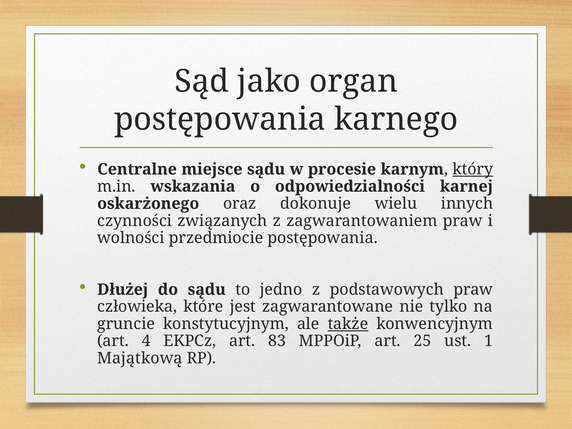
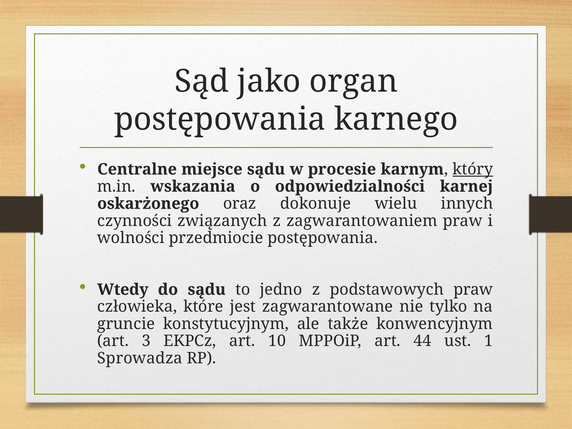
Dłużej: Dłużej -> Wtedy
także underline: present -> none
4: 4 -> 3
83: 83 -> 10
25: 25 -> 44
Majątkową: Majątkową -> Sprowadza
